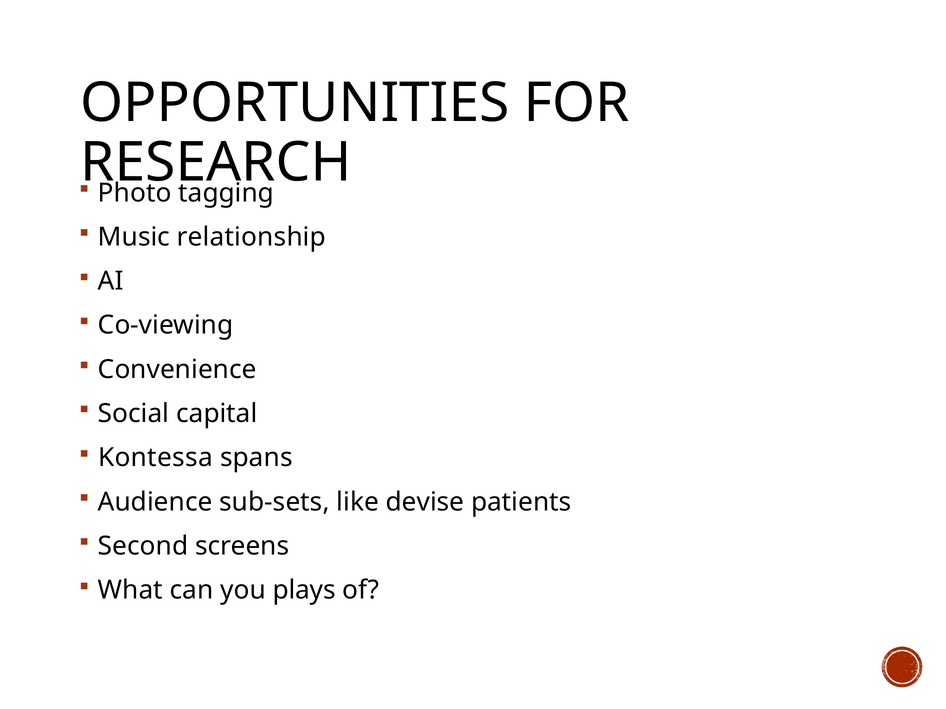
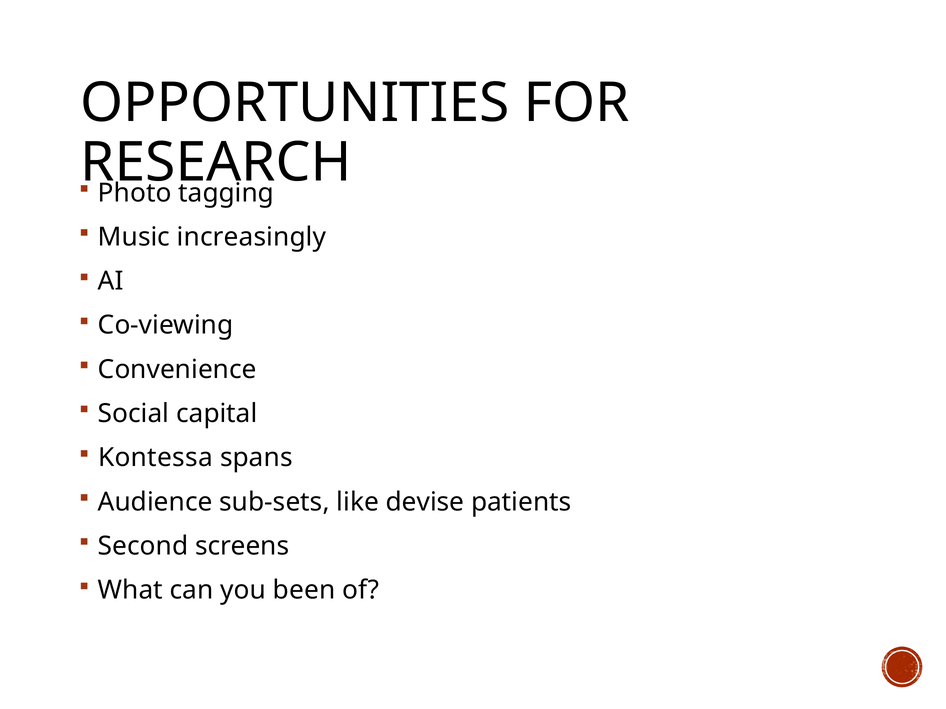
relationship: relationship -> increasingly
plays: plays -> been
